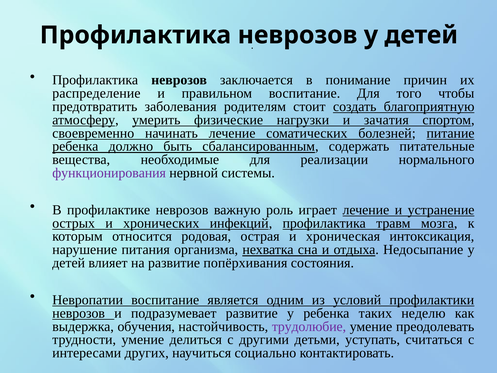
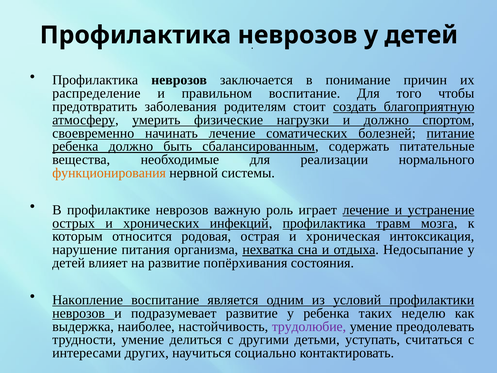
и зачатия: зачатия -> должно
функционирования colour: purple -> orange
Невропатии: Невропатии -> Накопление
обучения: обучения -> наиболее
